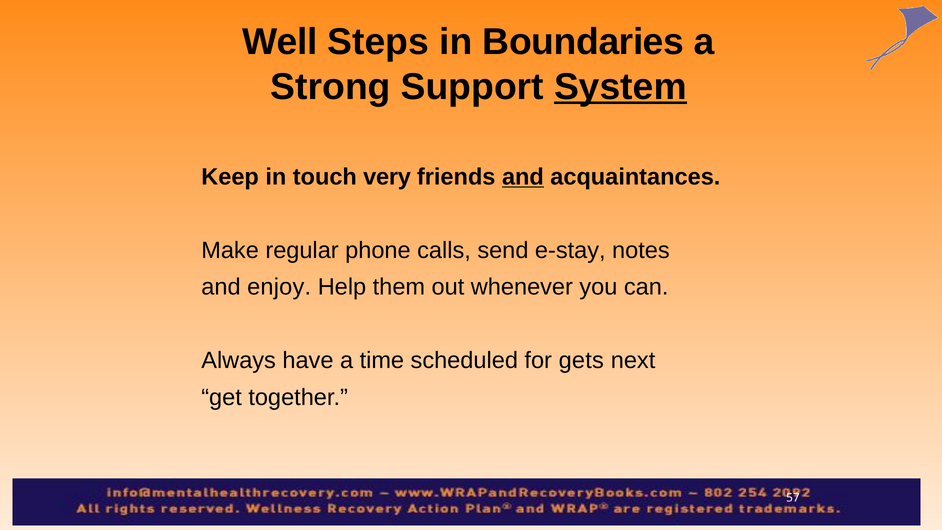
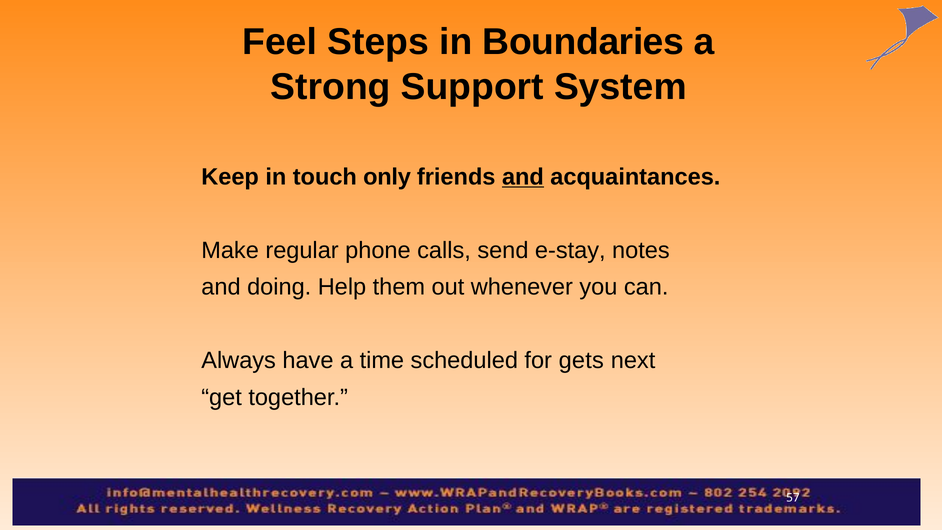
Well: Well -> Feel
System underline: present -> none
very: very -> only
enjoy: enjoy -> doing
